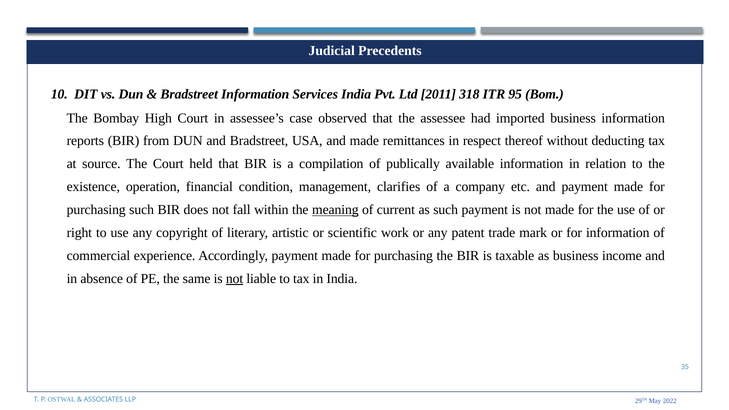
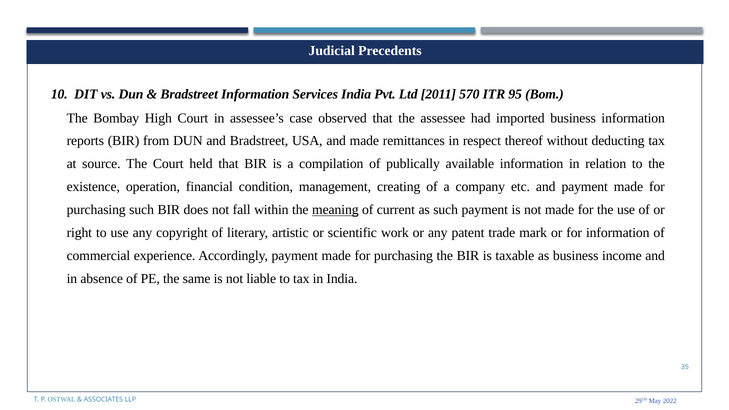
318: 318 -> 570
clarifies: clarifies -> creating
not at (235, 279) underline: present -> none
